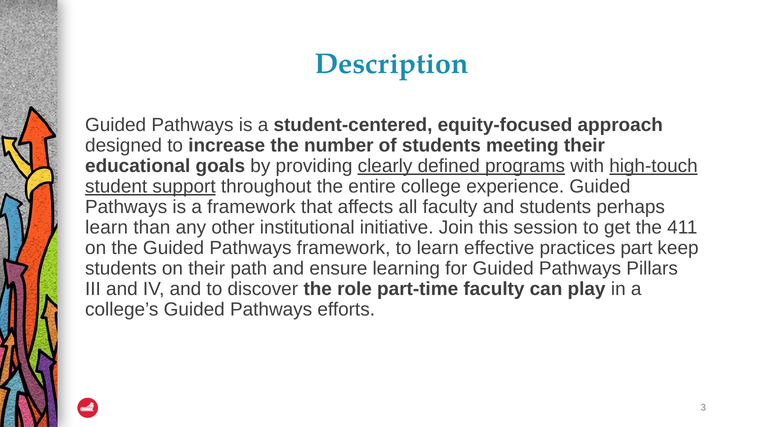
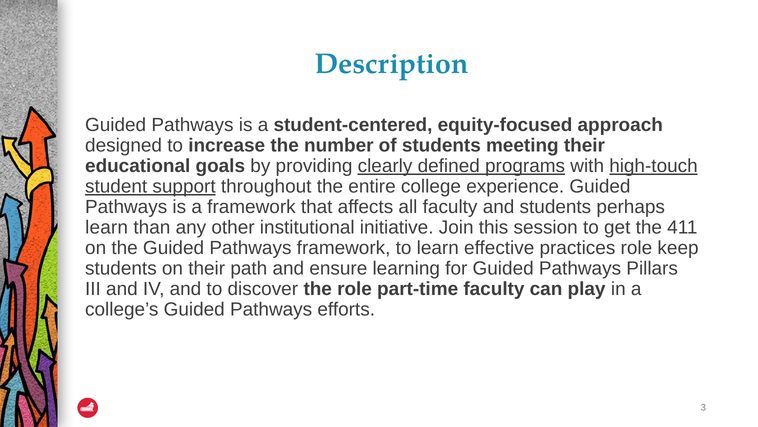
practices part: part -> role
